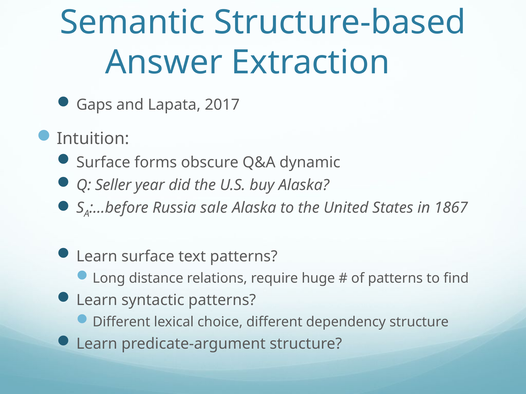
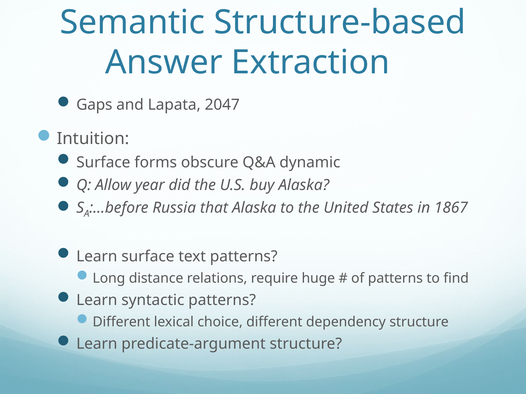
2017: 2017 -> 2047
Seller: Seller -> Allow
sale: sale -> that
